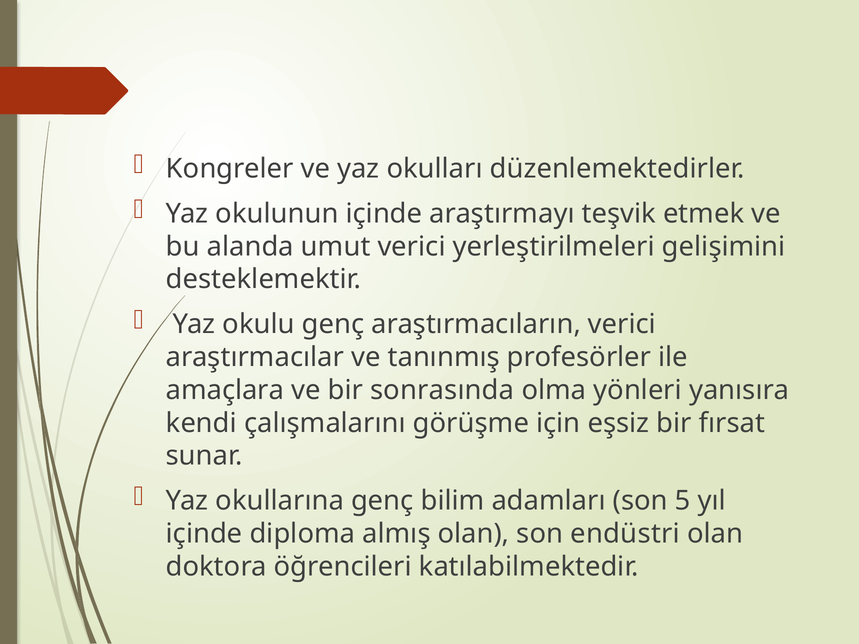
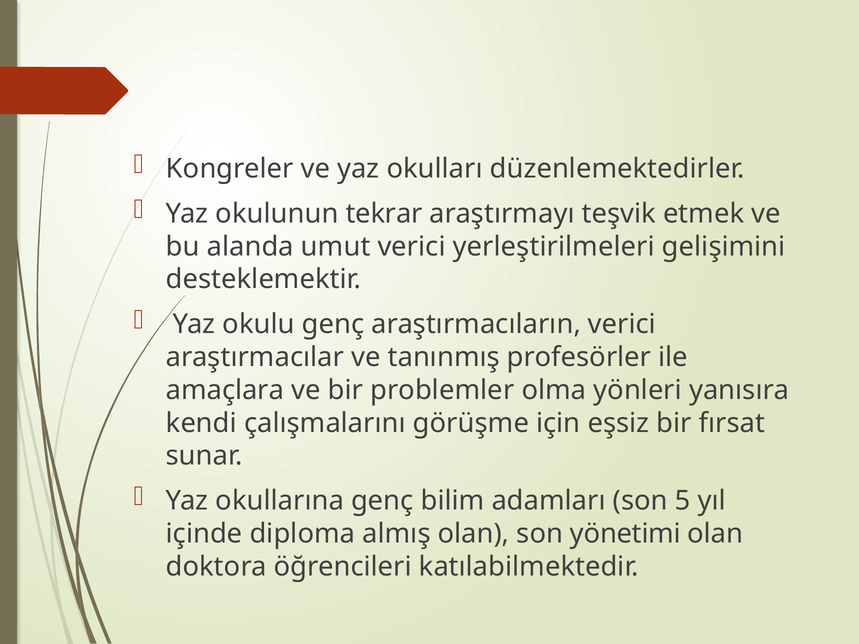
okulunun içinde: içinde -> tekrar
sonrasında: sonrasında -> problemler
endüstri: endüstri -> yönetimi
